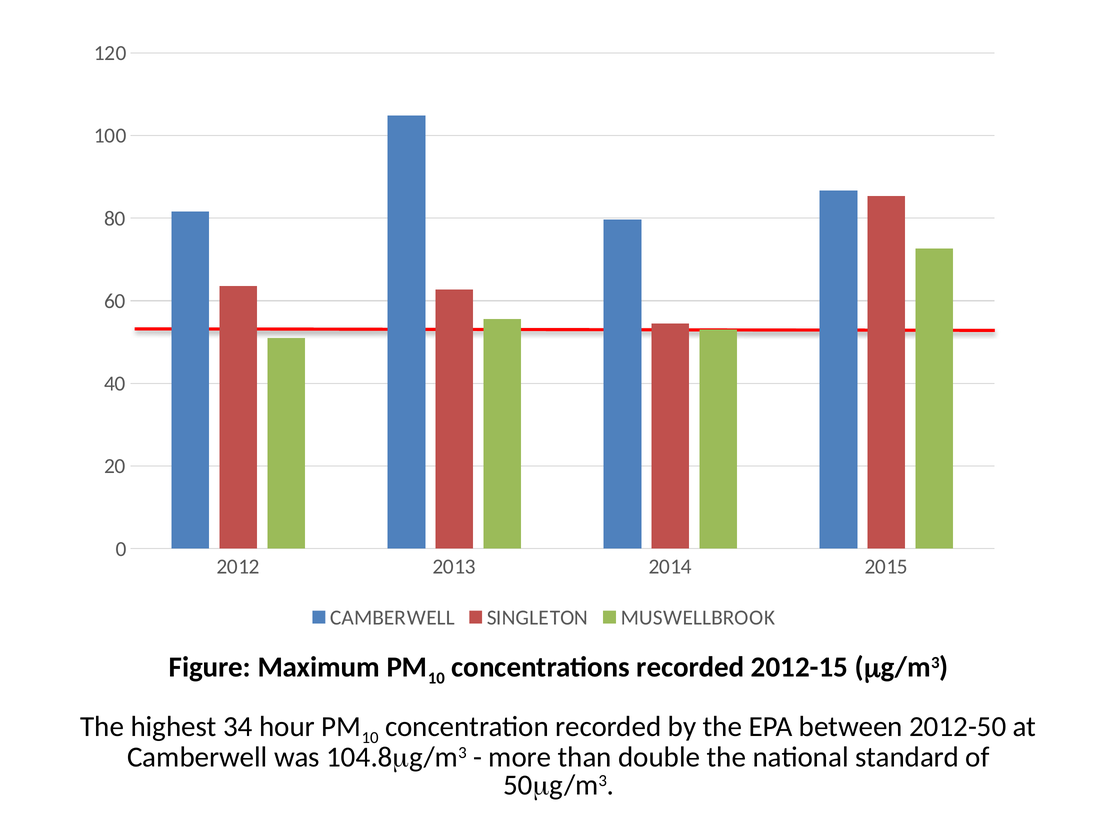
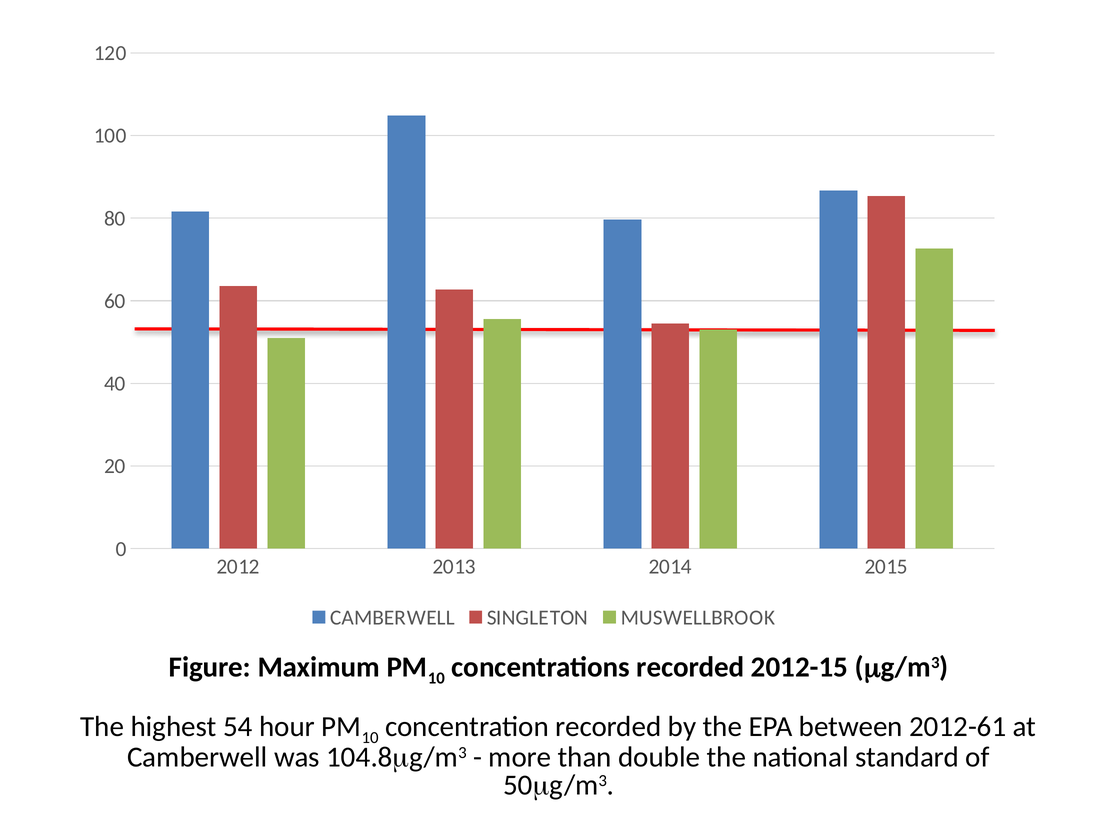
34: 34 -> 54
2012-50: 2012-50 -> 2012-61
